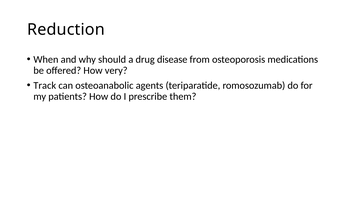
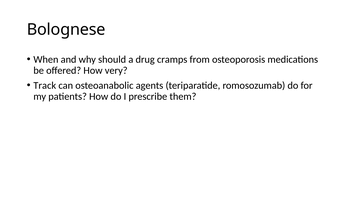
Reduction: Reduction -> Bolognese
disease: disease -> cramps
